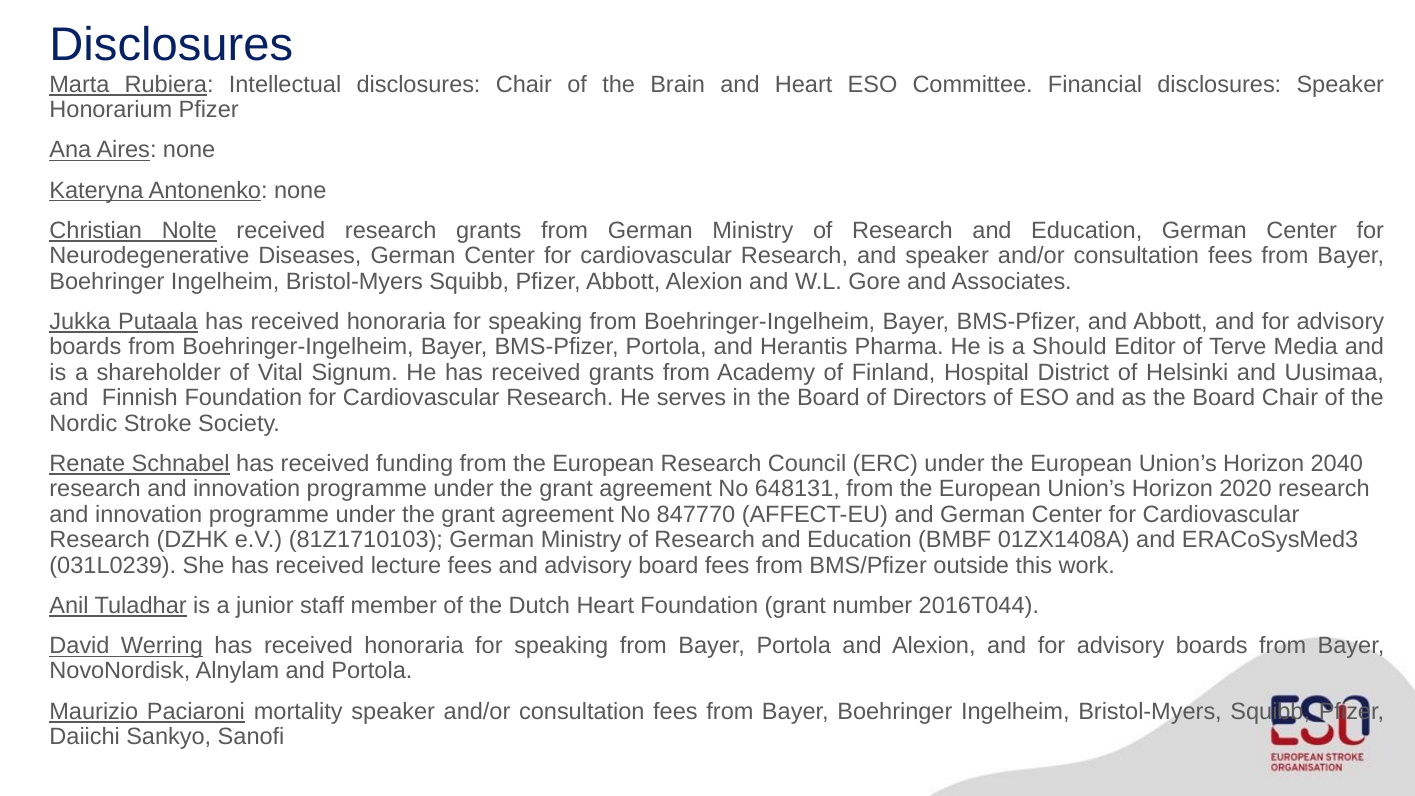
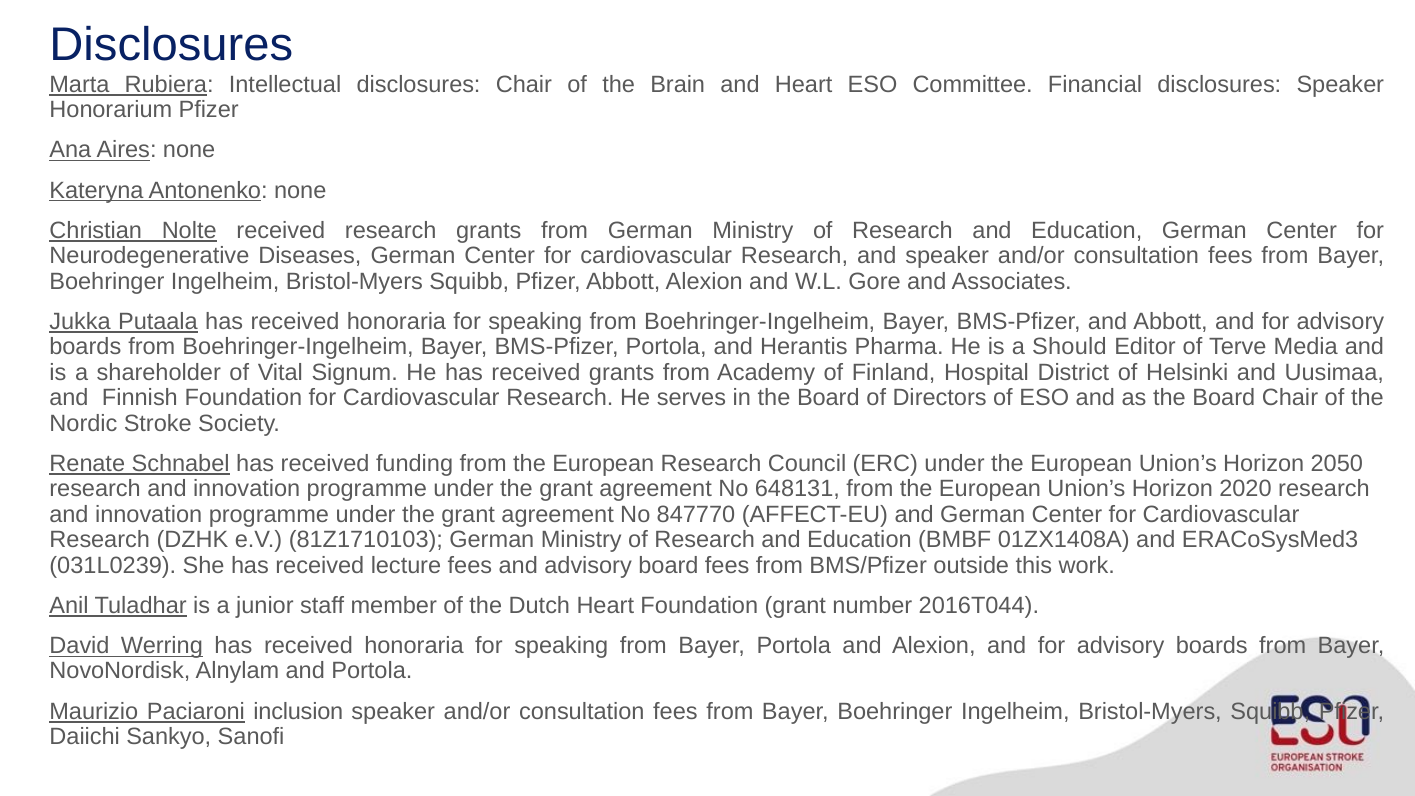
2040: 2040 -> 2050
mortality: mortality -> inclusion
